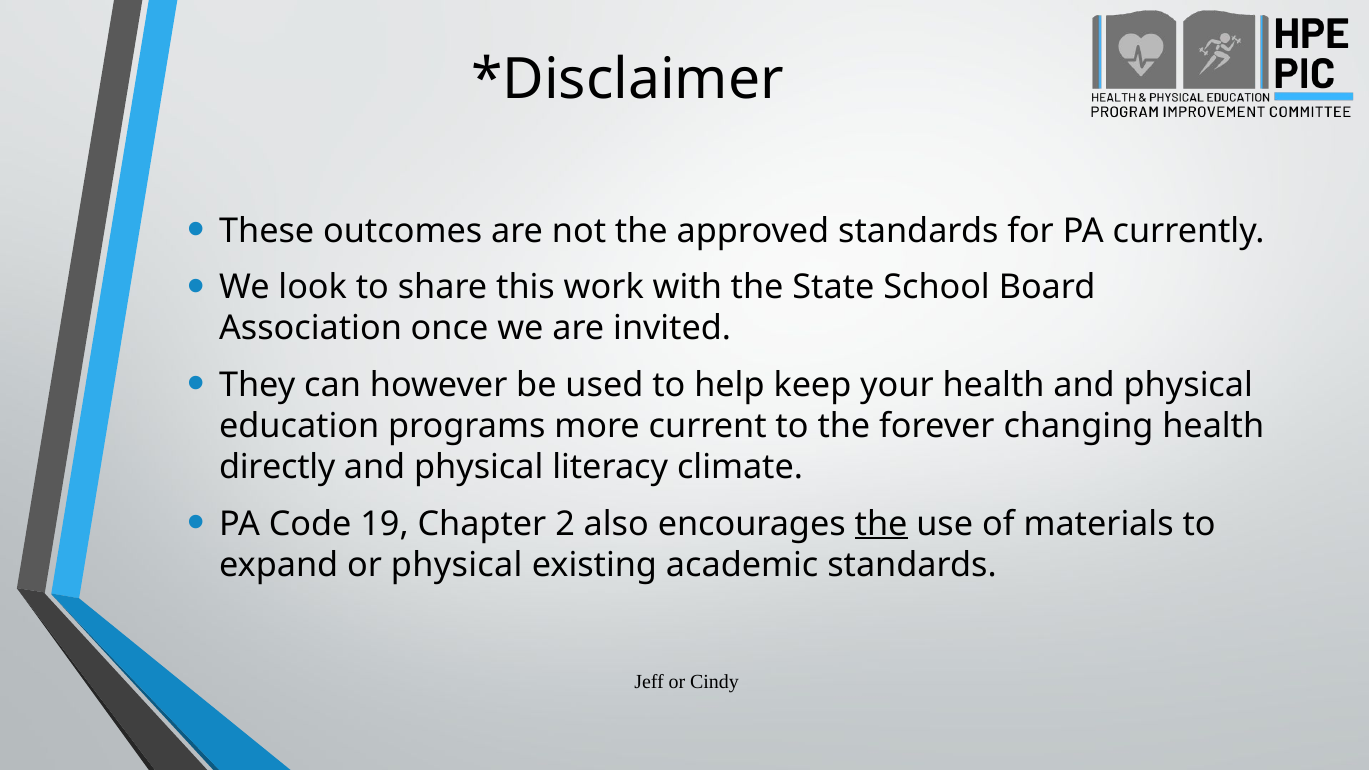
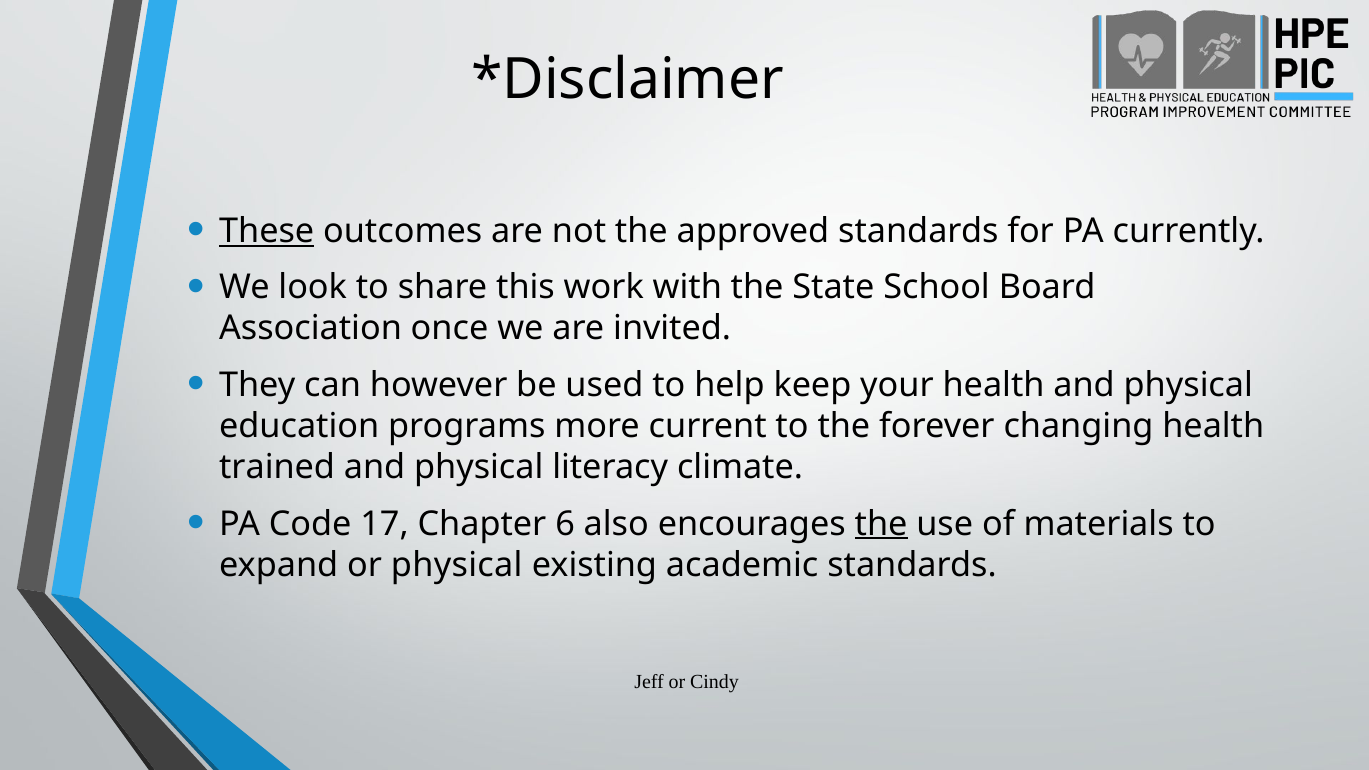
These underline: none -> present
directly: directly -> trained
19: 19 -> 17
2: 2 -> 6
